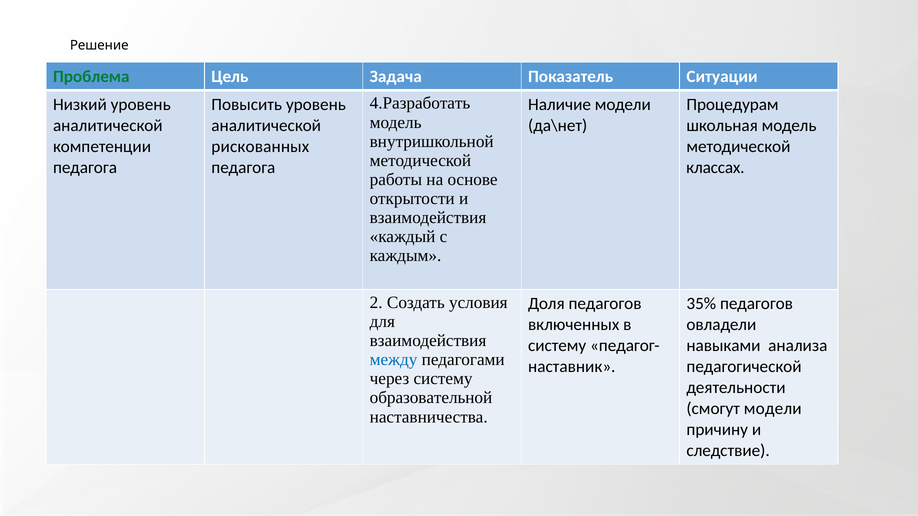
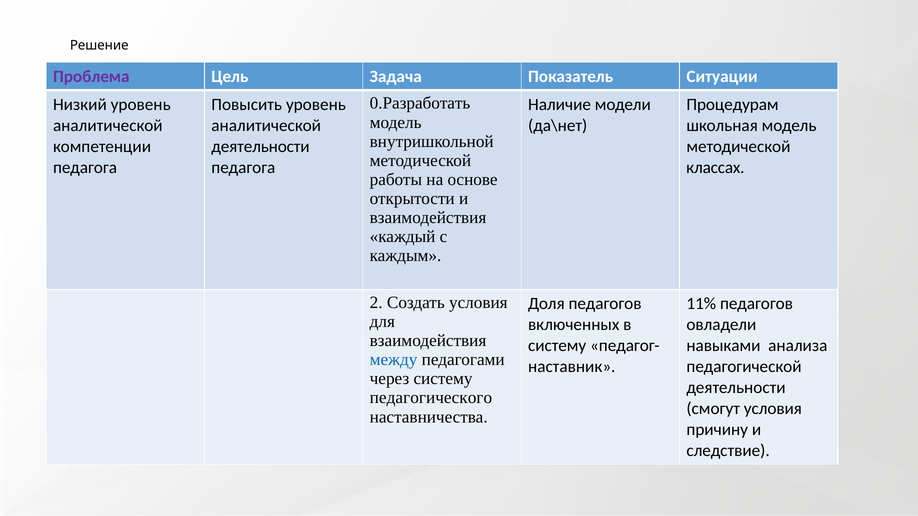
Проблема colour: green -> purple
4.Разработать: 4.Разработать -> 0.Разработать
рискованных at (260, 146): рискованных -> деятельности
35%: 35% -> 11%
образовательной: образовательной -> педагогического
смогут модели: модели -> условия
